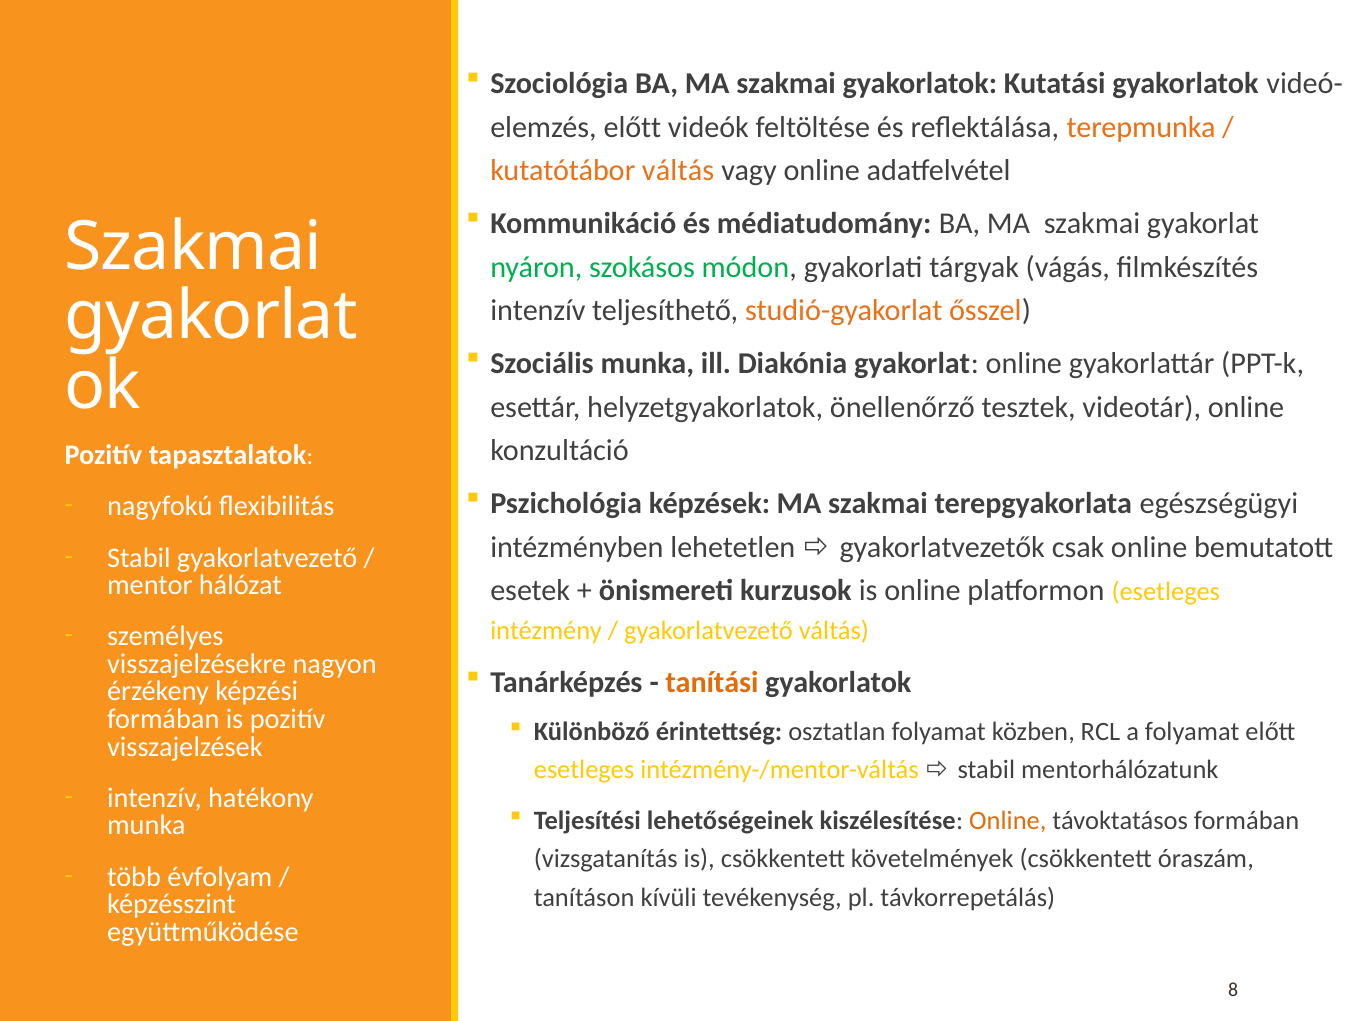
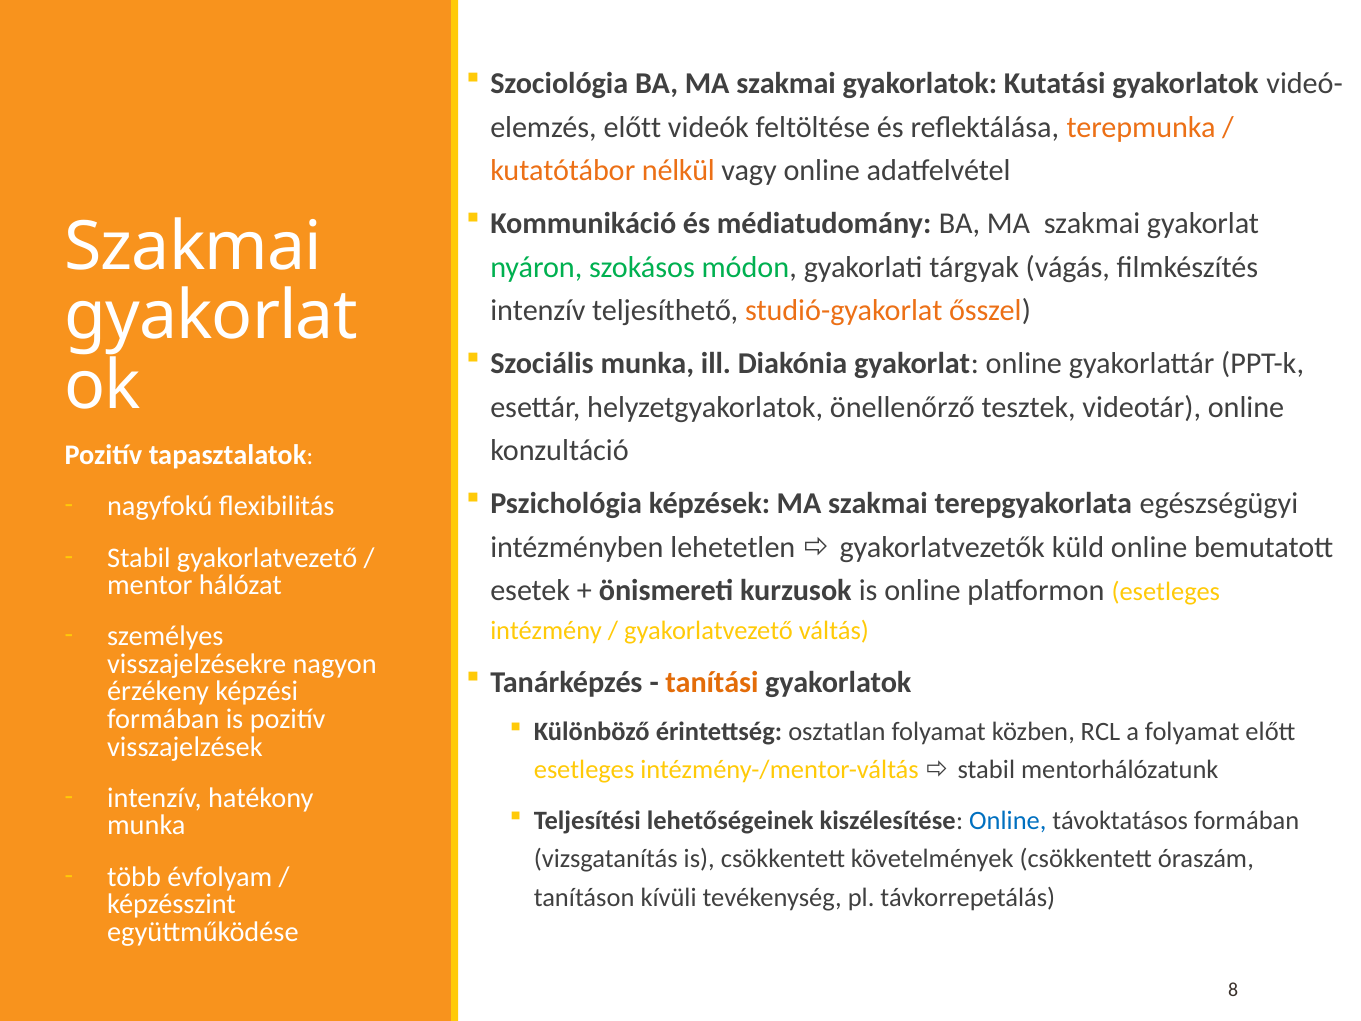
kutatótábor váltás: váltás -> nélkül
csak: csak -> küld
Online at (1008, 821) colour: orange -> blue
